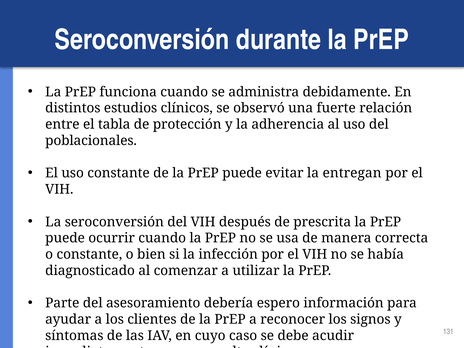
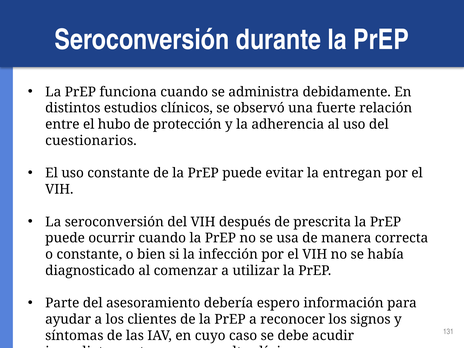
tabla: tabla -> hubo
poblacionales: poblacionales -> cuestionarios
